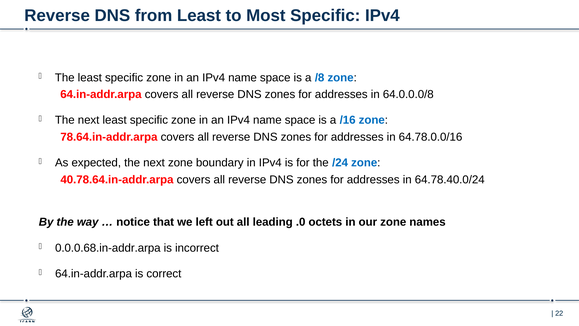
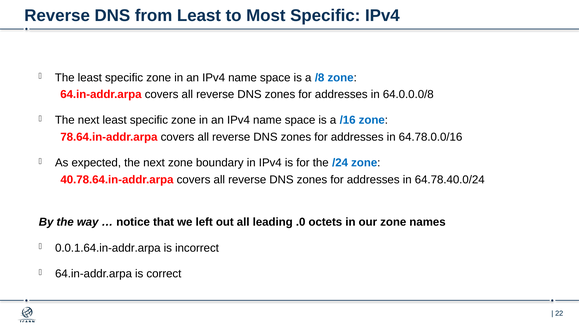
0.0.0.68.in-addr.arpa: 0.0.0.68.in-addr.arpa -> 0.0.1.64.in-addr.arpa
